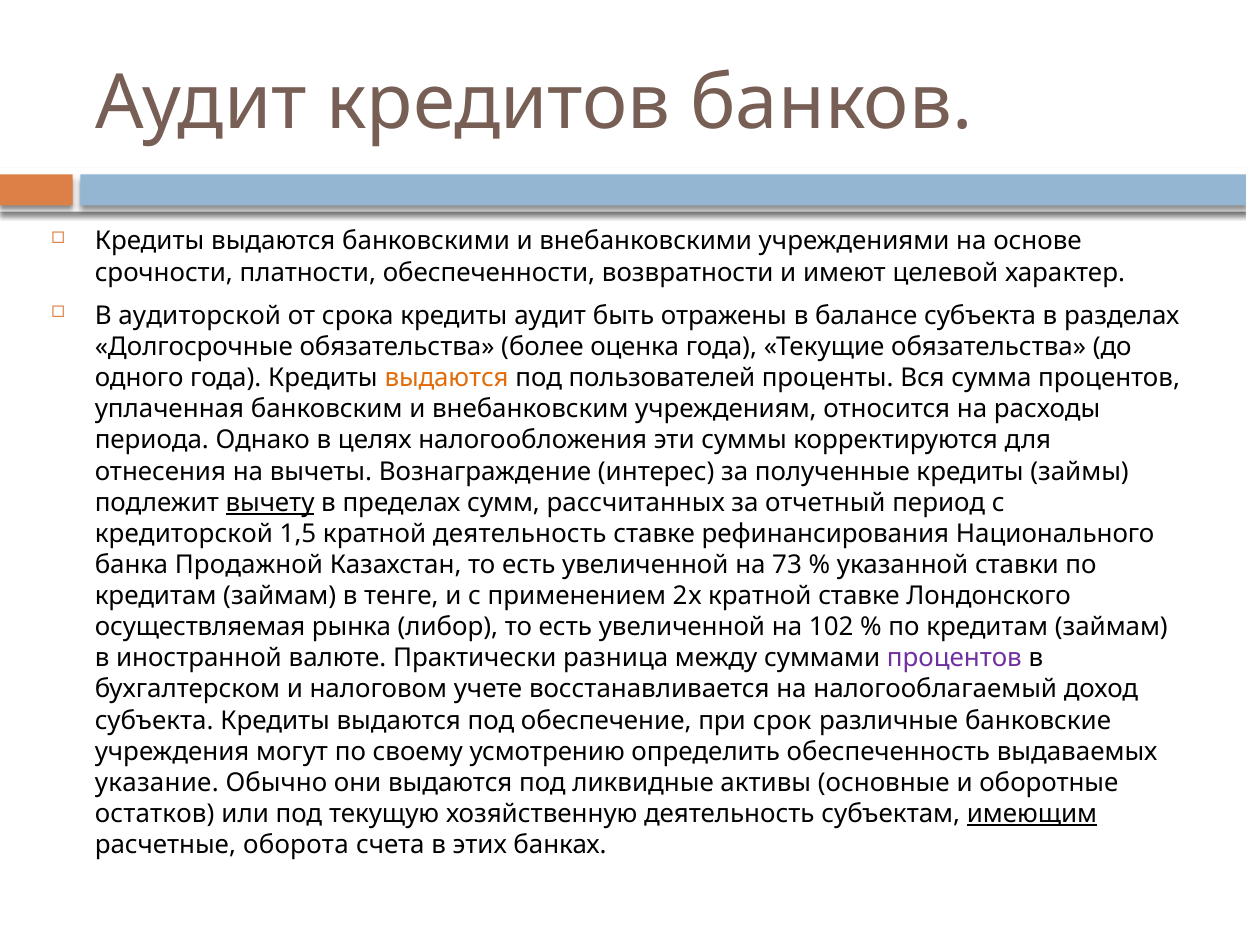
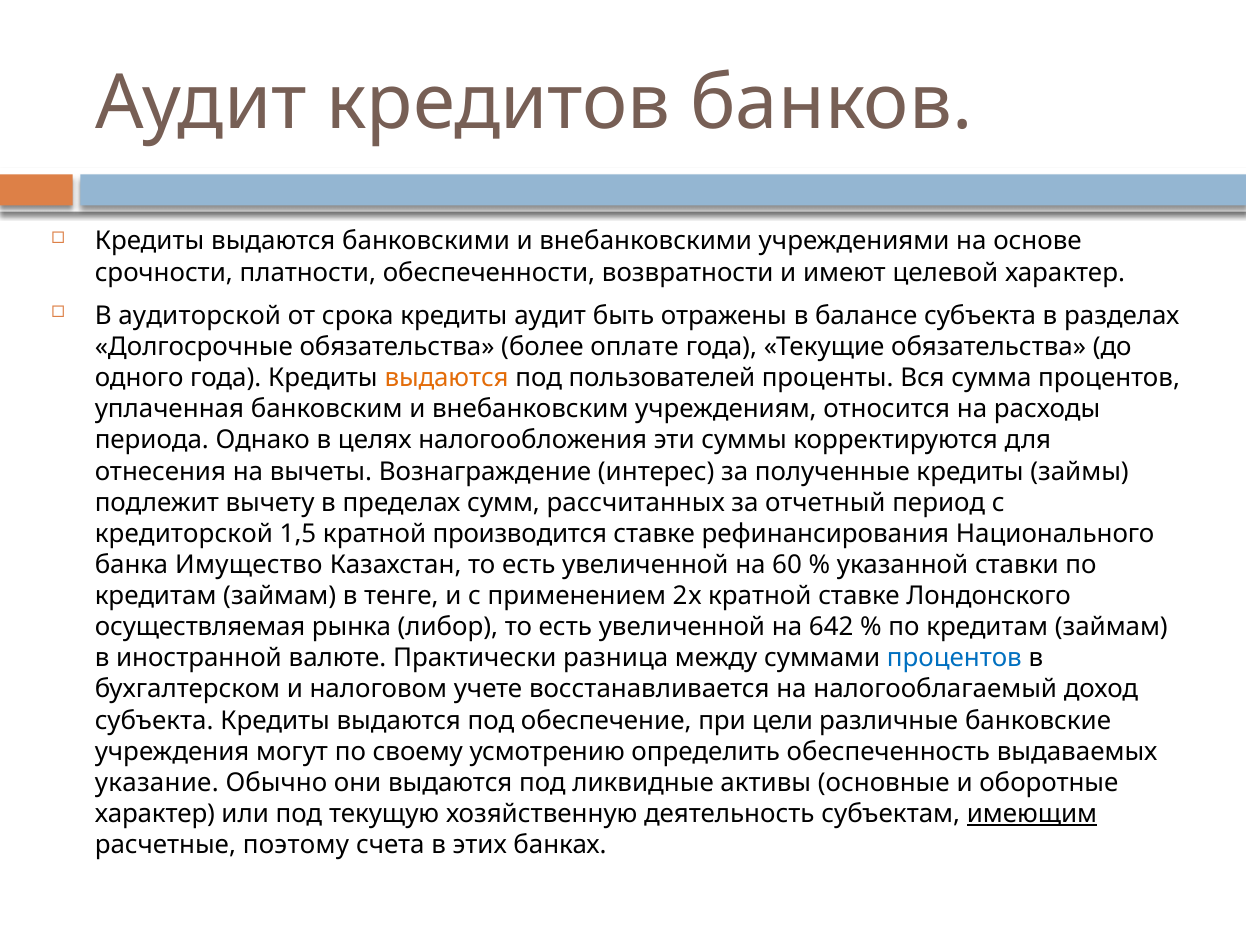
оценка: оценка -> оплате
вычету underline: present -> none
кратной деятельность: деятельность -> производится
Продажной: Продажной -> Имущество
73: 73 -> 60
102: 102 -> 642
процентов at (954, 659) colour: purple -> blue
срок: срок -> цели
остатков at (155, 814): остатков -> характер
оборота: оборота -> поэтому
